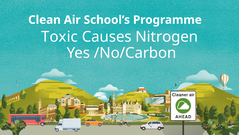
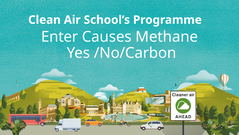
Toxic: Toxic -> Enter
Nitrogen: Nitrogen -> Methane
